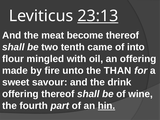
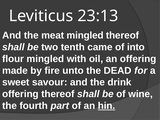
23:13 underline: present -> none
meat become: become -> mingled
THAN: THAN -> DEAD
